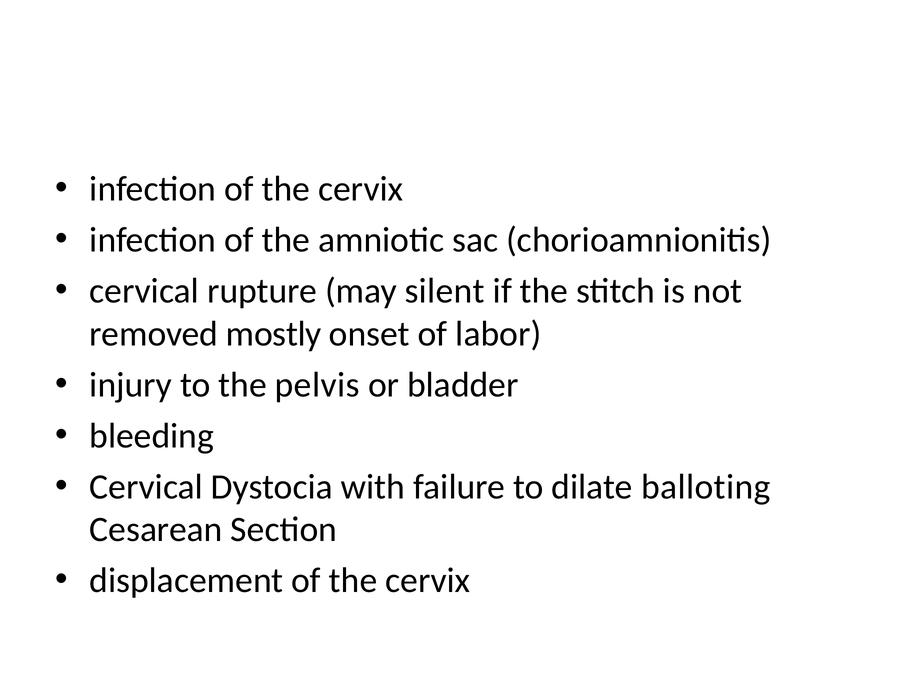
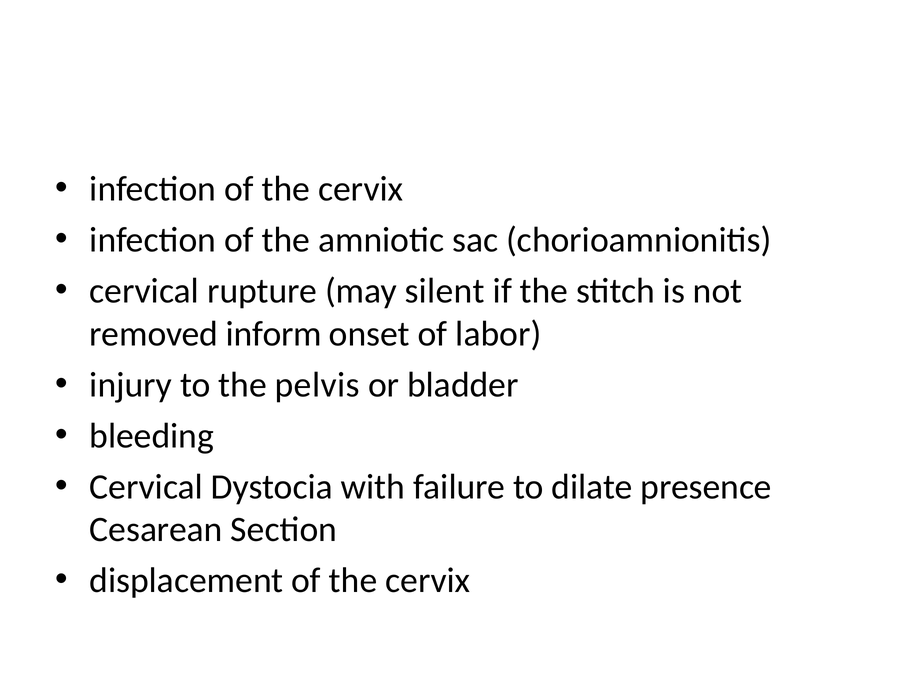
mostly: mostly -> inform
balloting: balloting -> presence
